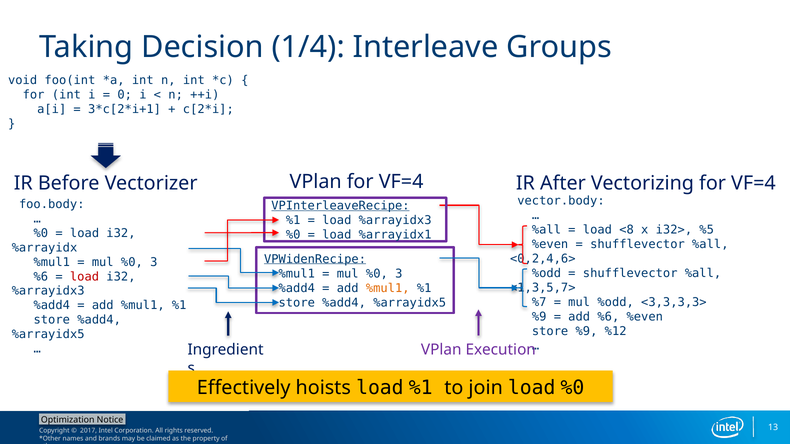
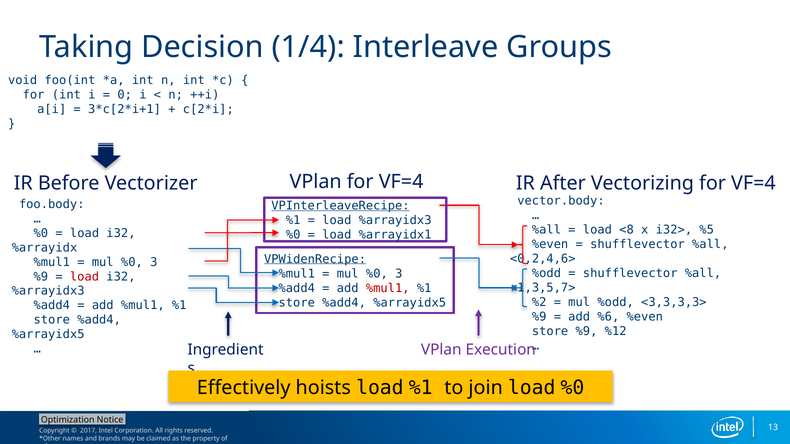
%6 at (41, 277): %6 -> %9
%mul1 at (388, 289) colour: orange -> red
%7: %7 -> %2
